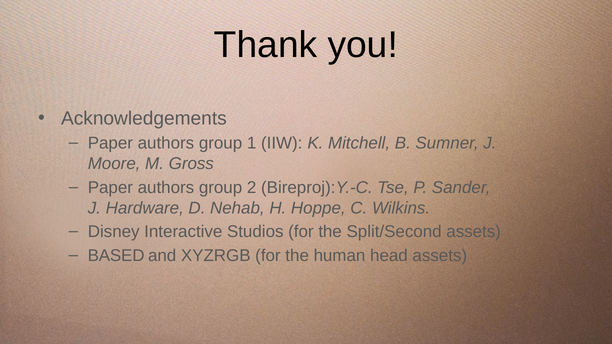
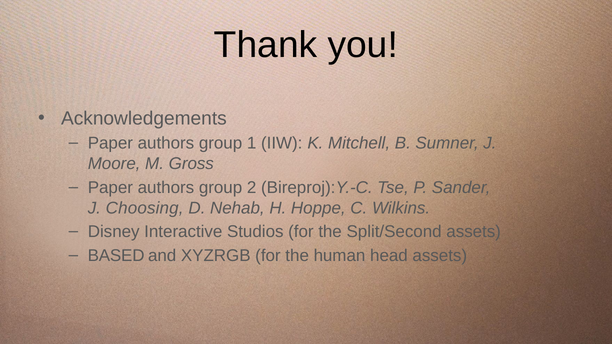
Hardware: Hardware -> Choosing
